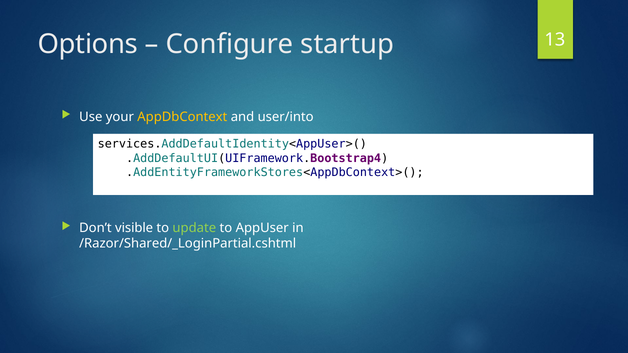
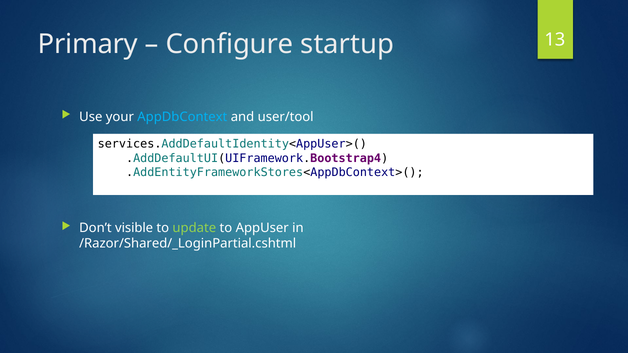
Options: Options -> Primary
AppDbContext colour: yellow -> light blue
user/into: user/into -> user/tool
